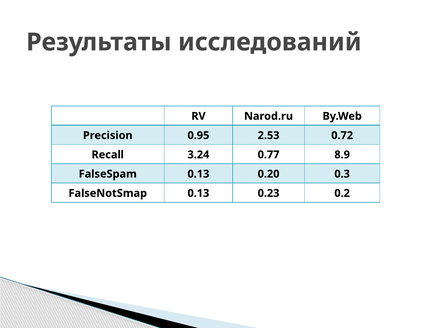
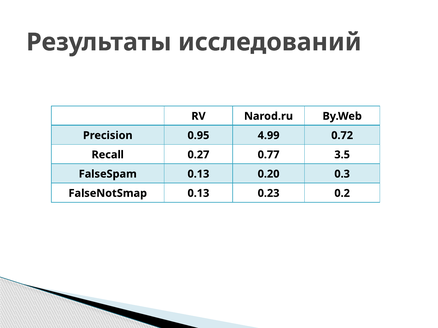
2.53: 2.53 -> 4.99
3.24: 3.24 -> 0.27
8.9: 8.9 -> 3.5
